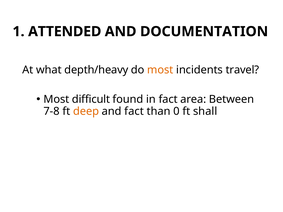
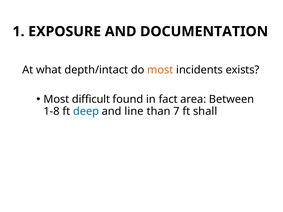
ATTENDED: ATTENDED -> EXPOSURE
depth/heavy: depth/heavy -> depth/intact
travel: travel -> exists
7-8: 7-8 -> 1-8
deep colour: orange -> blue
and fact: fact -> line
0: 0 -> 7
